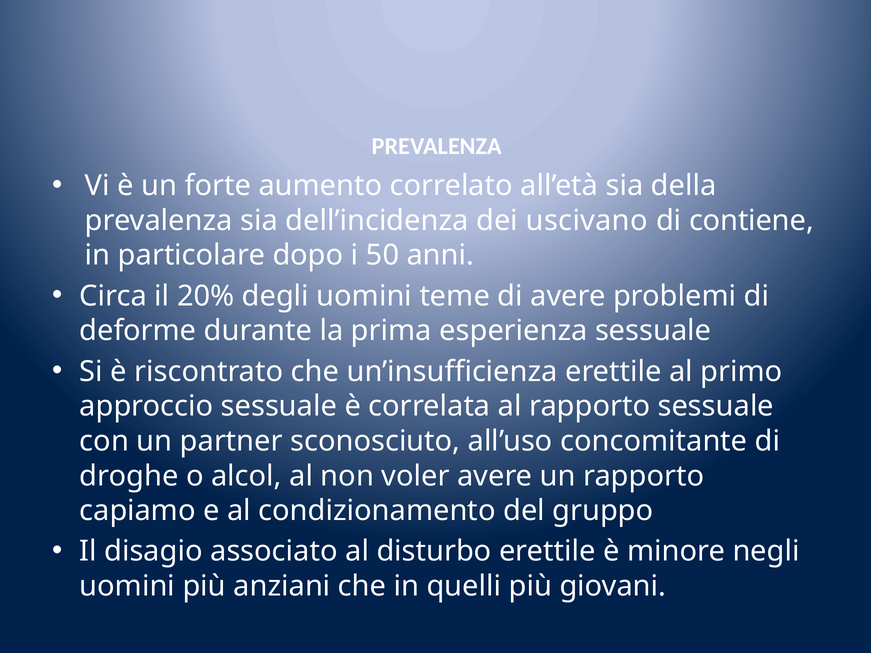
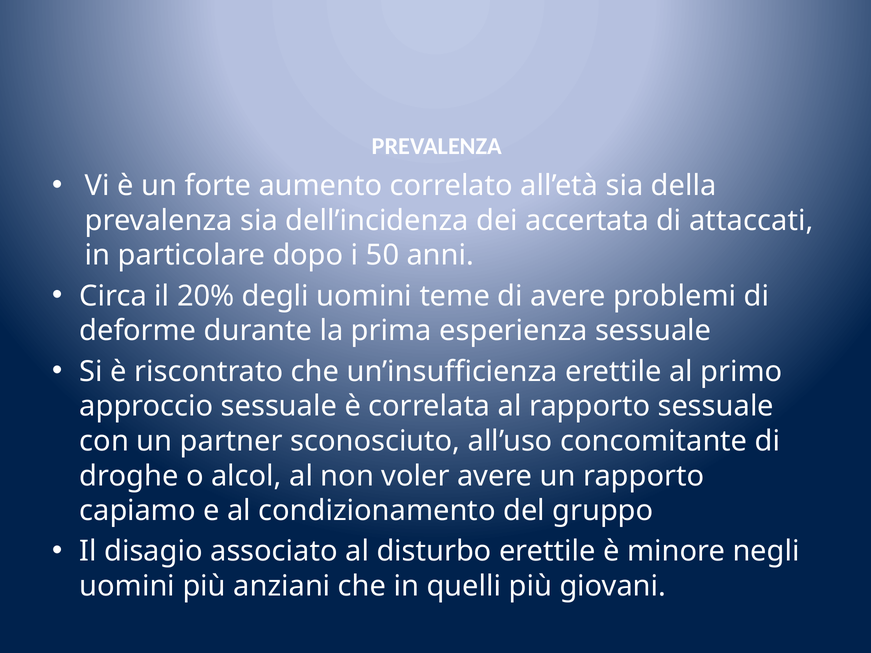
uscivano: uscivano -> accertata
contiene: contiene -> attaccati
